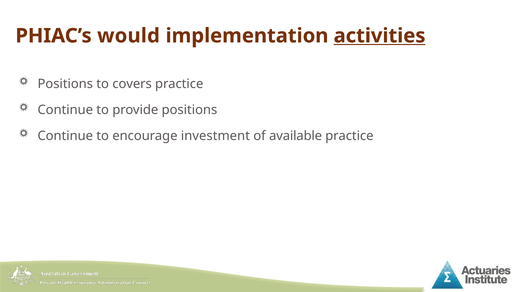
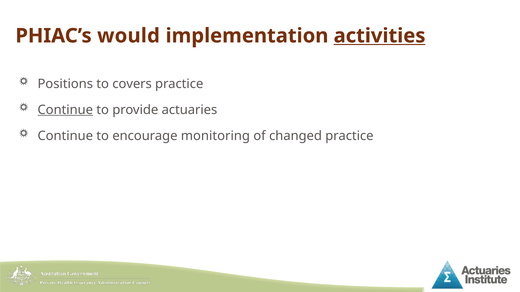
Continue at (65, 110) underline: none -> present
provide positions: positions -> actuaries
investment: investment -> monitoring
available: available -> changed
